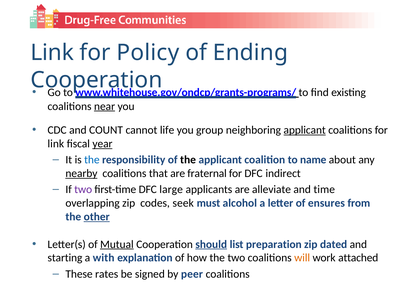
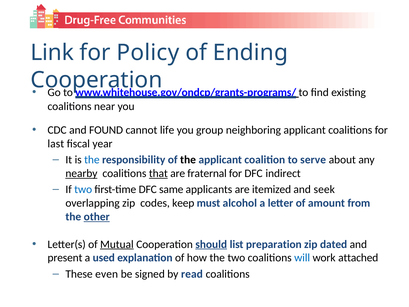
near underline: present -> none
COUNT: COUNT -> FOUND
applicant at (305, 130) underline: present -> none
link at (56, 144): link -> last
year underline: present -> none
name: name -> serve
that underline: none -> present
two at (83, 189) colour: purple -> blue
large: large -> same
alleviate: alleviate -> itemized
time: time -> seek
seek: seek -> keep
ensures: ensures -> amount
starting: starting -> present
with: with -> used
will colour: orange -> blue
rates: rates -> even
peer: peer -> read
